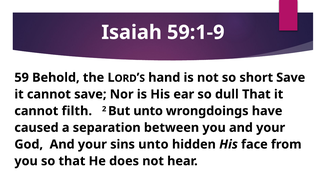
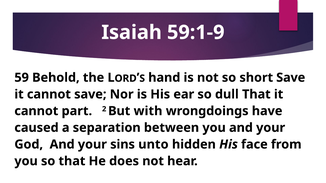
filth: filth -> part
But unto: unto -> with
